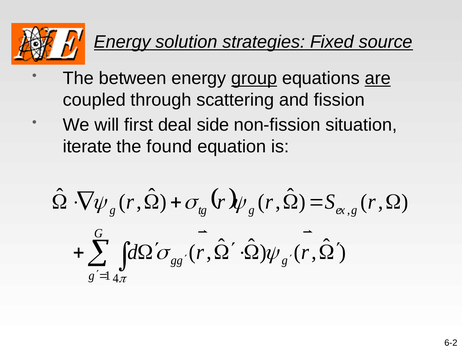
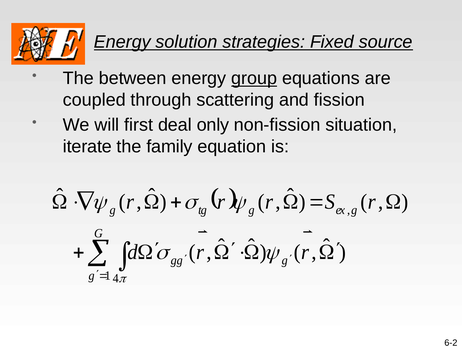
are underline: present -> none
side: side -> only
found: found -> family
